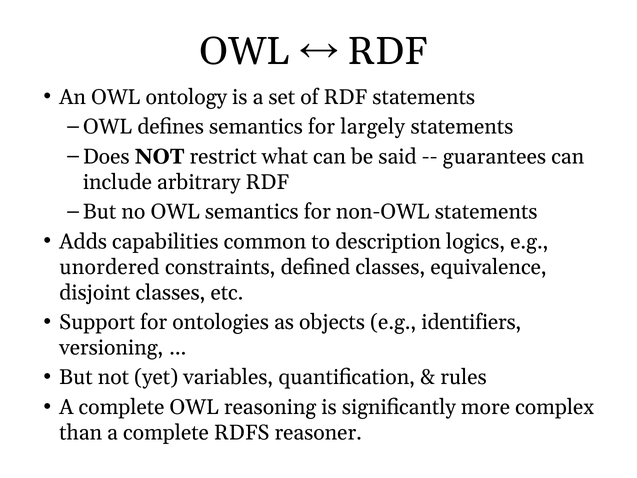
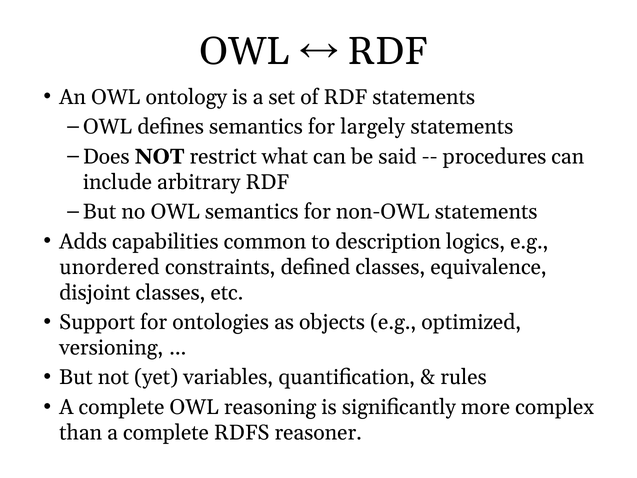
guarantees: guarantees -> procedures
identifiers: identifiers -> optimized
